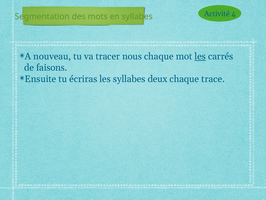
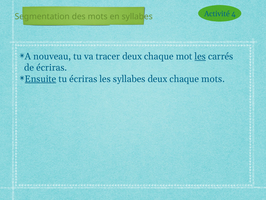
tracer nous: nous -> deux
de faisons: faisons -> écriras
Ensuite underline: none -> present
chaque trace: trace -> mots
